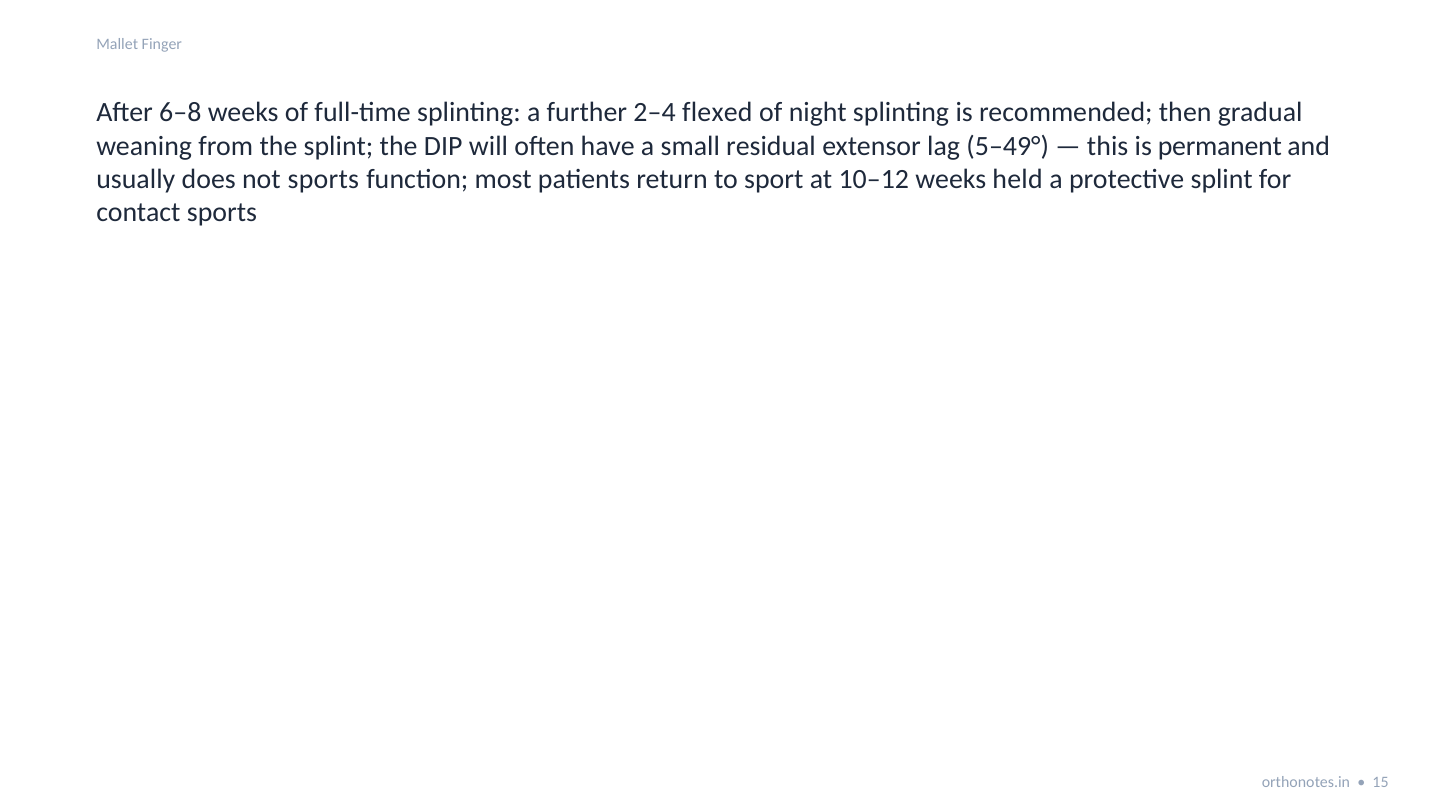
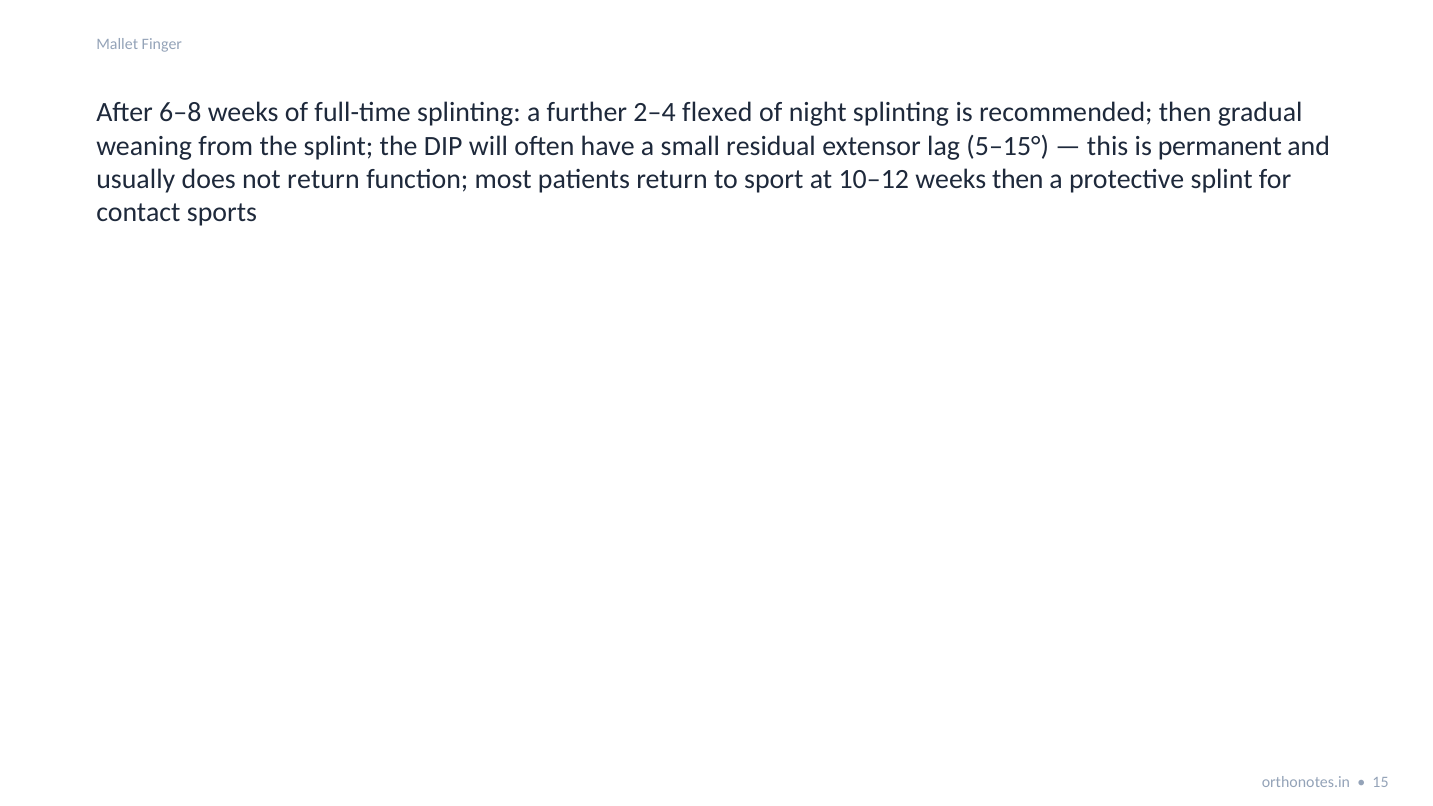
5–49°: 5–49° -> 5–15°
not sports: sports -> return
weeks held: held -> then
